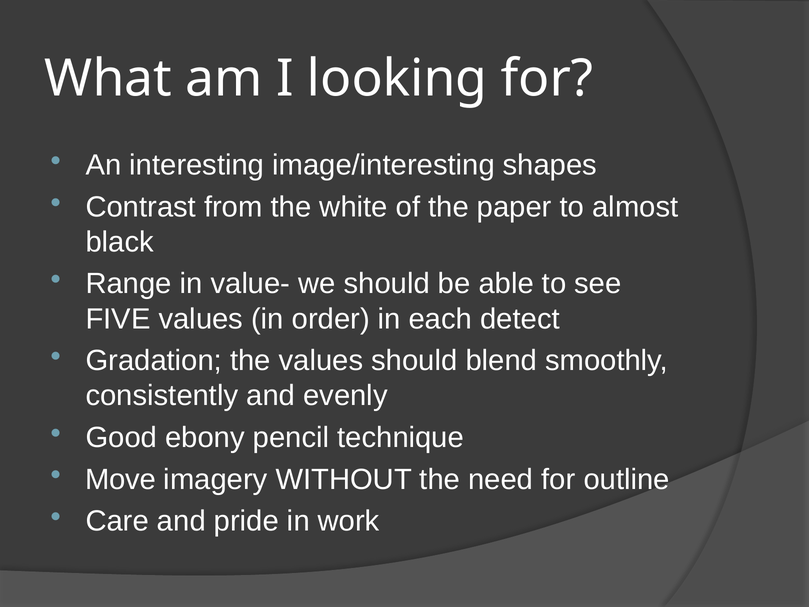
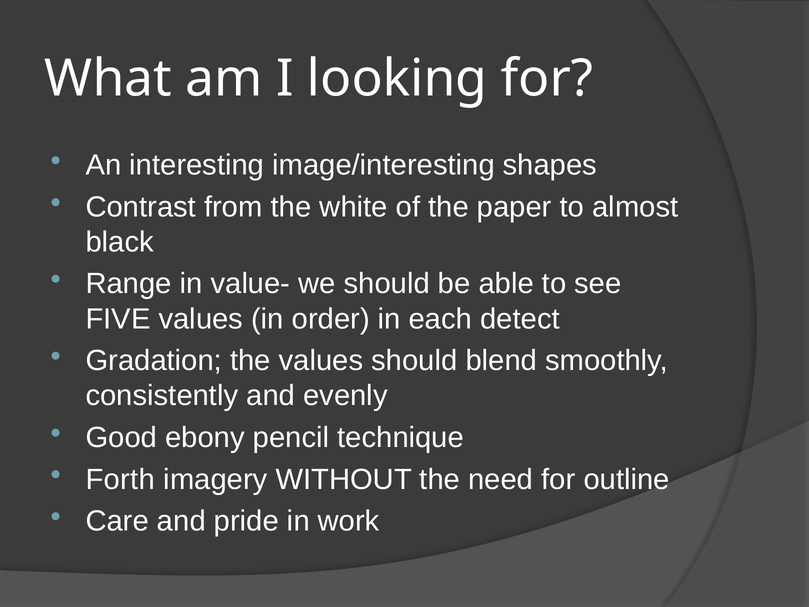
Move: Move -> Forth
